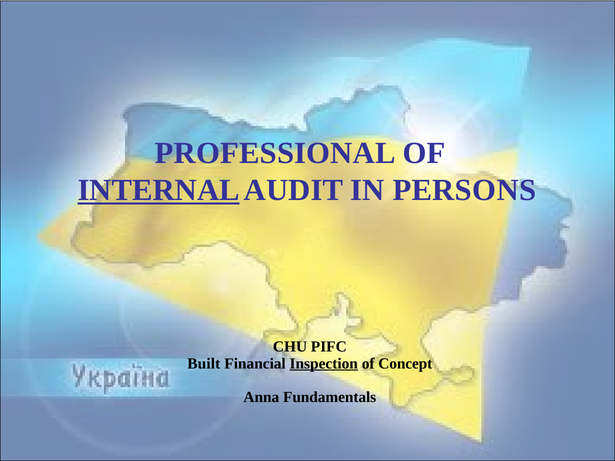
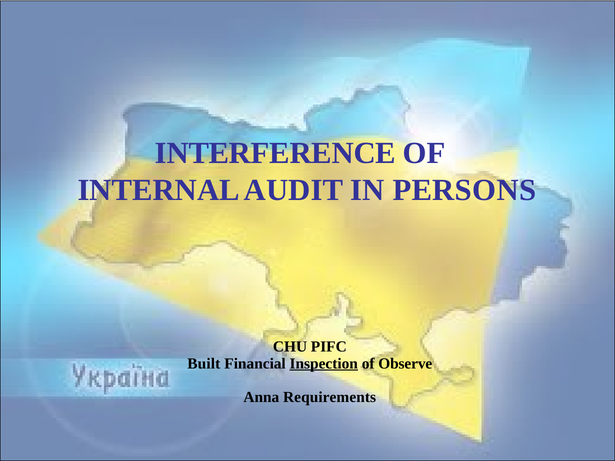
PROFESSIONAL: PROFESSIONAL -> INTERFERENCE
INTERNAL underline: present -> none
Concept: Concept -> Observe
Fundamentals: Fundamentals -> Requirements
